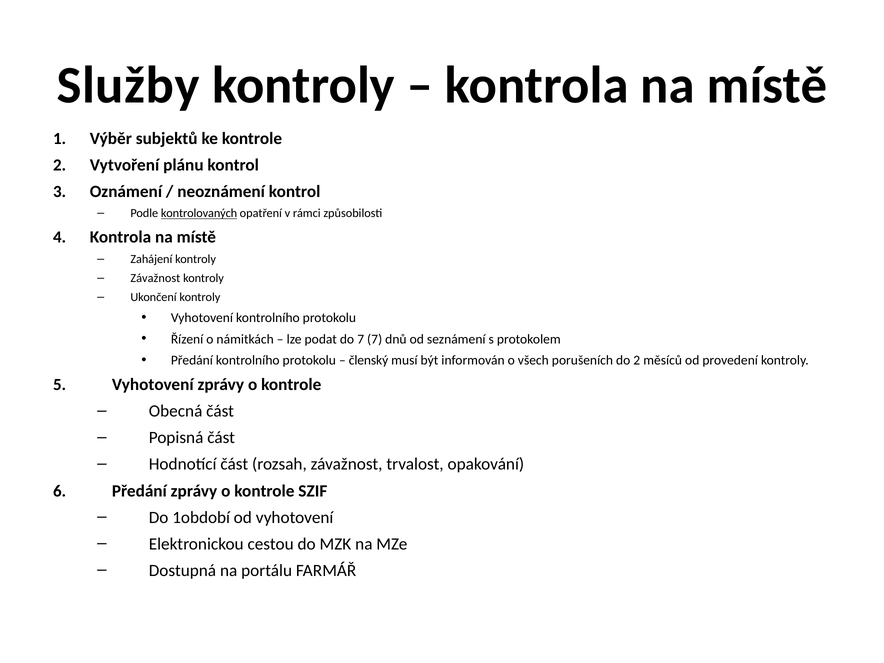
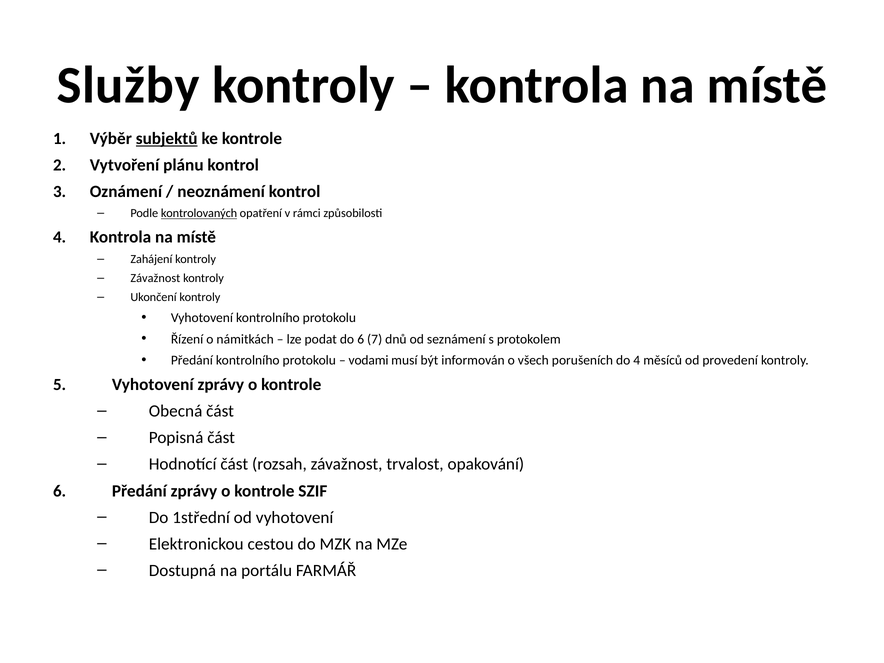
subjektů underline: none -> present
do 7: 7 -> 6
členský: členský -> vodami
do 2: 2 -> 4
1období: 1období -> 1střední
